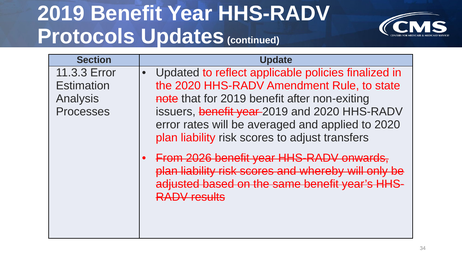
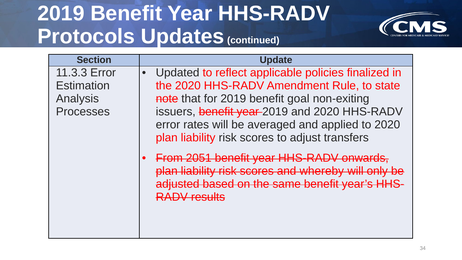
after: after -> goal
2026: 2026 -> 2051
